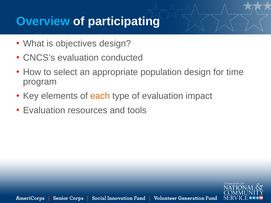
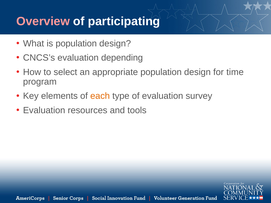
Overview colour: light blue -> pink
is objectives: objectives -> population
conducted: conducted -> depending
impact: impact -> survey
